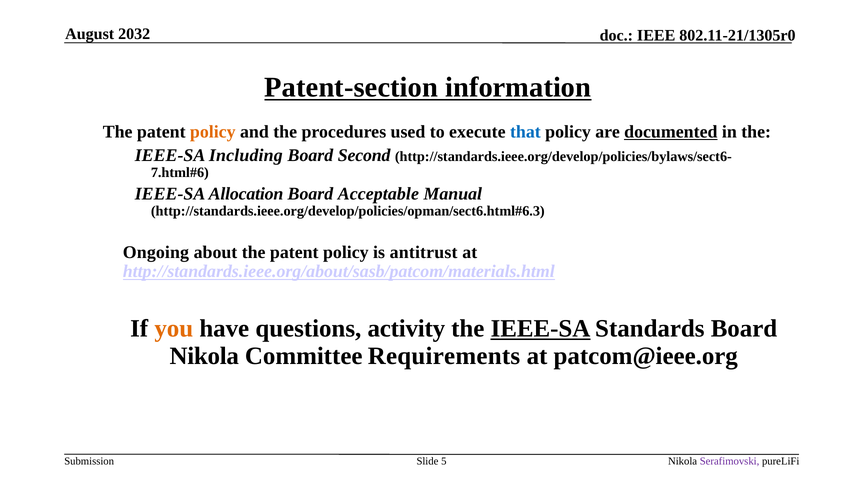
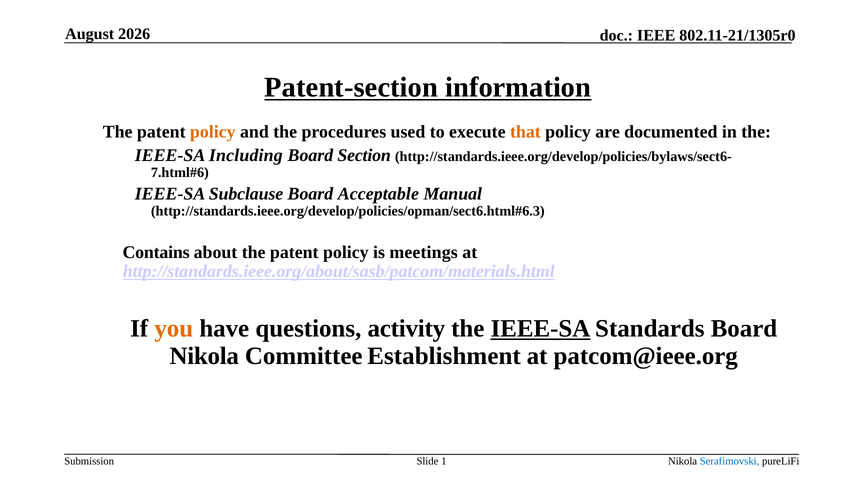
2032: 2032 -> 2026
that colour: blue -> orange
documented underline: present -> none
Second: Second -> Section
Allocation: Allocation -> Subclause
Ongoing: Ongoing -> Contains
antitrust: antitrust -> meetings
Requirements: Requirements -> Establishment
5: 5 -> 1
Serafimovski colour: purple -> blue
